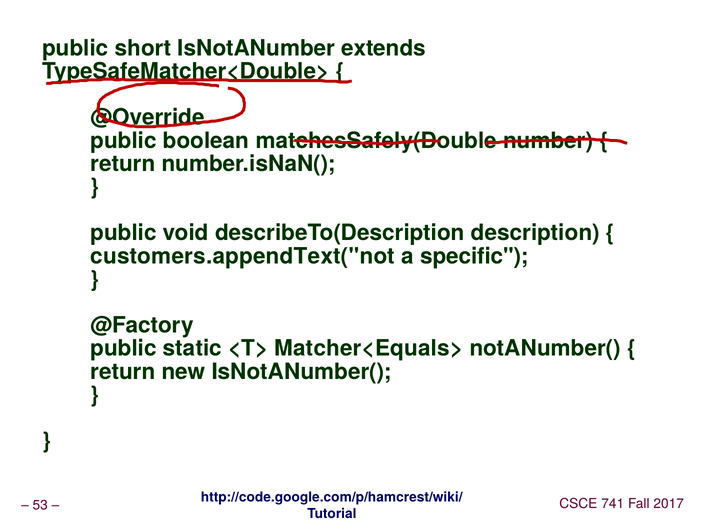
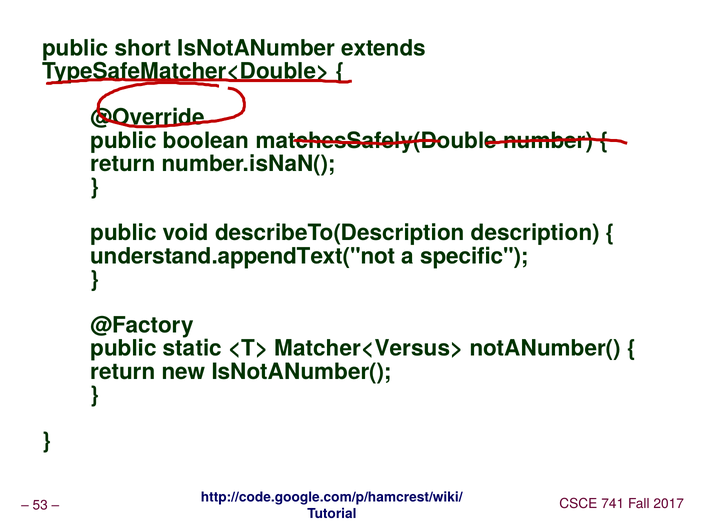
customers.appendText("not: customers.appendText("not -> understand.appendText("not
Matcher<Equals>: Matcher<Equals> -> Matcher<Versus>
